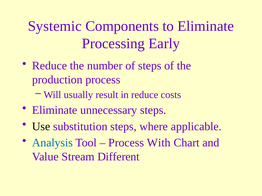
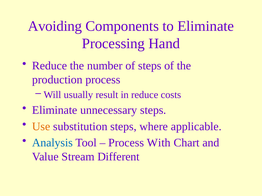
Systemic: Systemic -> Avoiding
Early: Early -> Hand
Use colour: black -> orange
